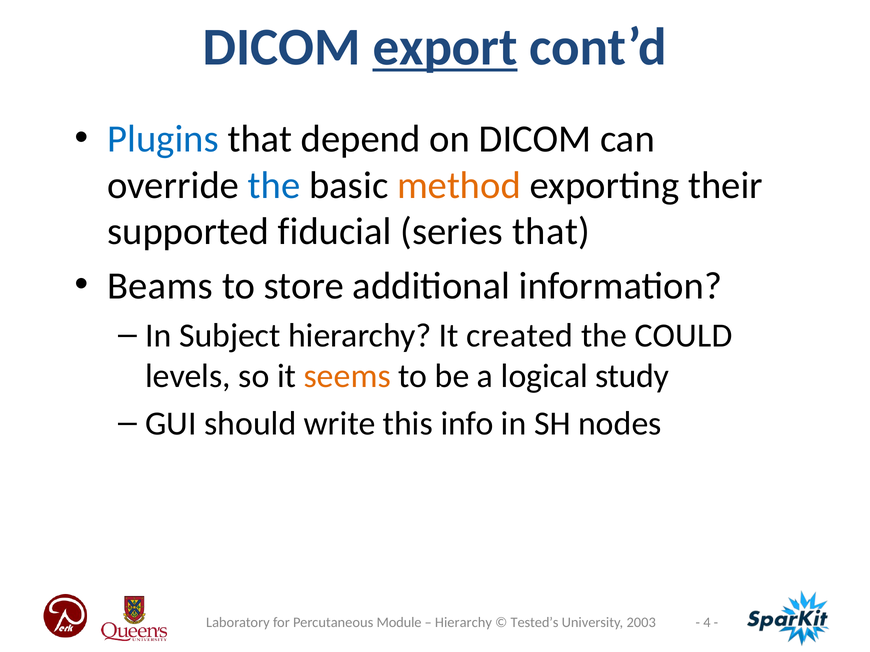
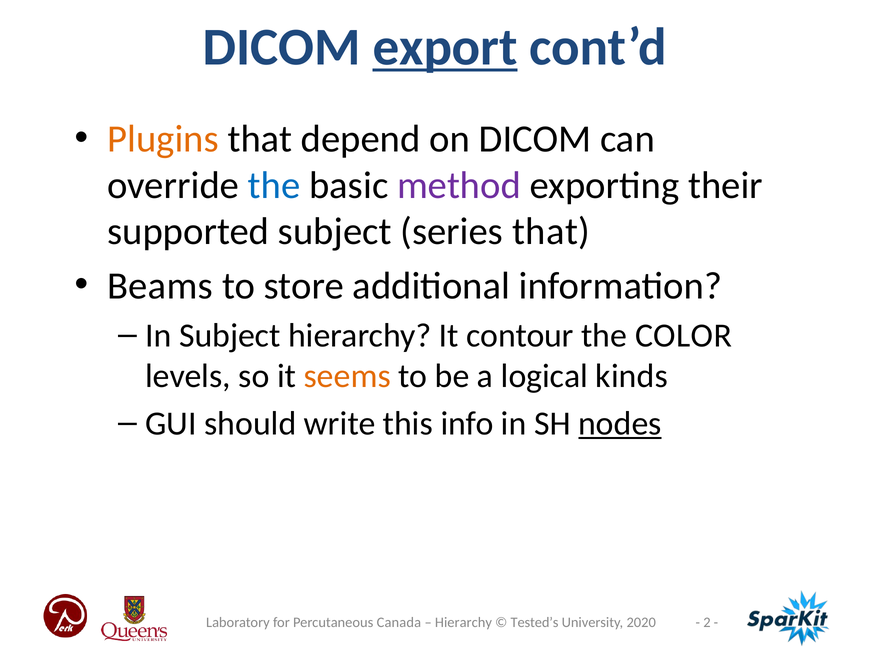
Plugins colour: blue -> orange
method colour: orange -> purple
supported fiducial: fiducial -> subject
created: created -> contour
COULD: COULD -> COLOR
study: study -> kinds
nodes underline: none -> present
4: 4 -> 2
Module: Module -> Canada
2003: 2003 -> 2020
